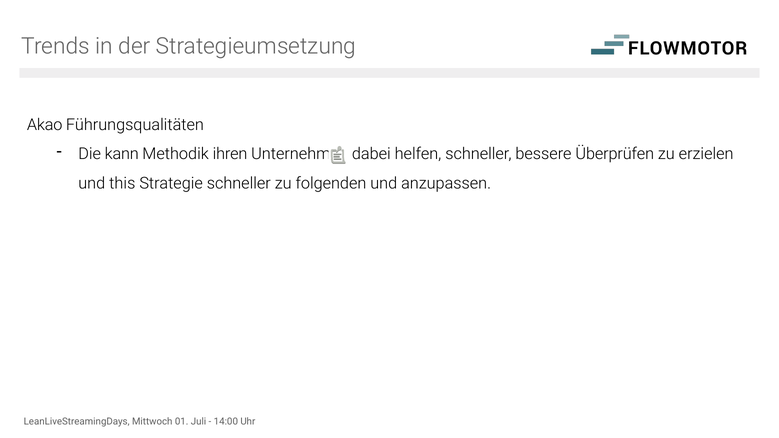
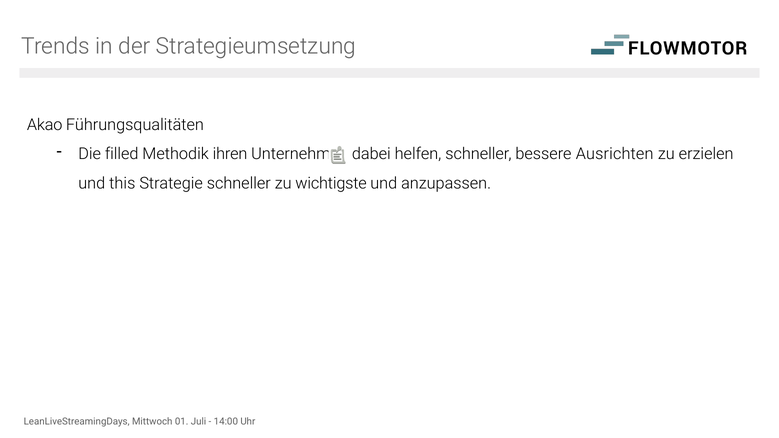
kann: kann -> filled
Überprüfen: Überprüfen -> Ausrichten
folgenden: folgenden -> wichtigste
